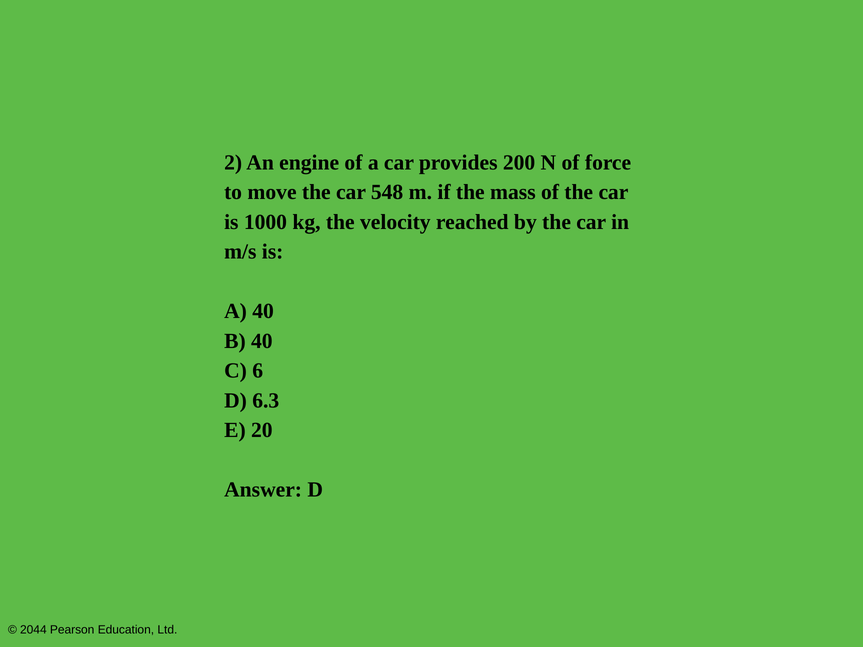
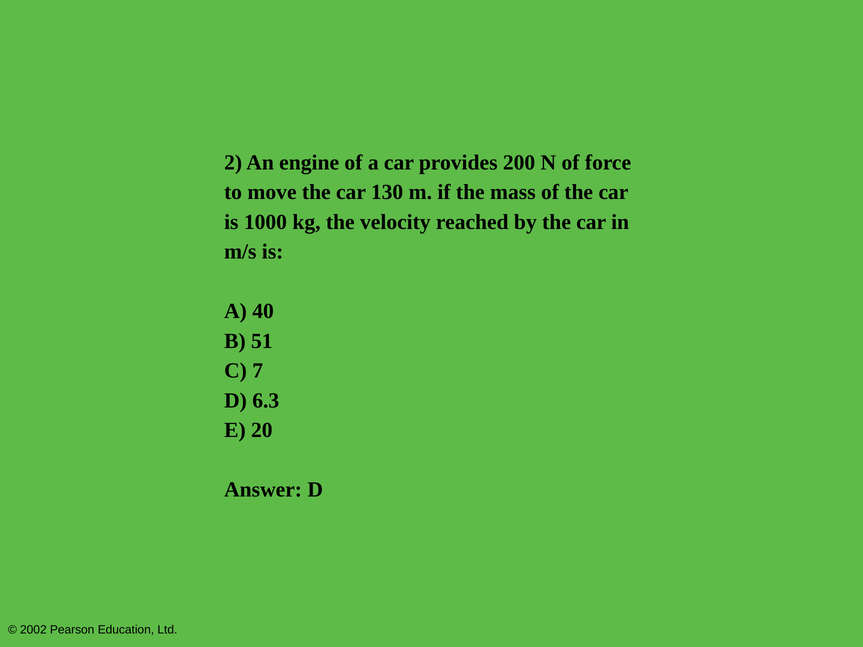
548: 548 -> 130
B 40: 40 -> 51
6: 6 -> 7
2044: 2044 -> 2002
